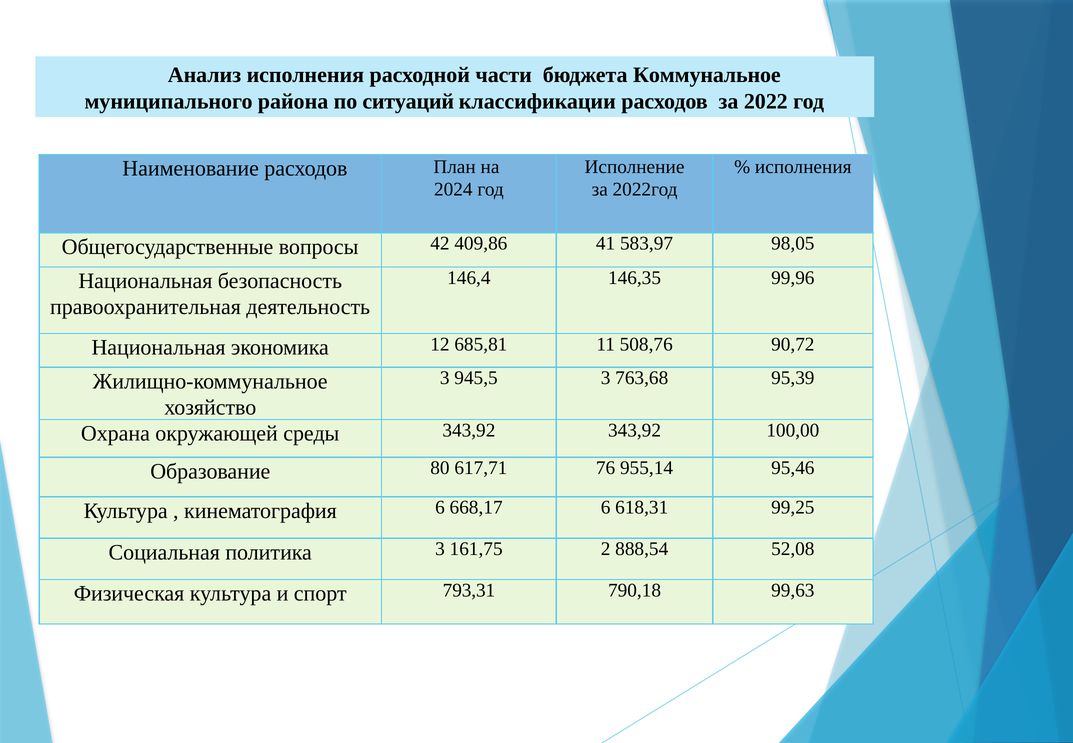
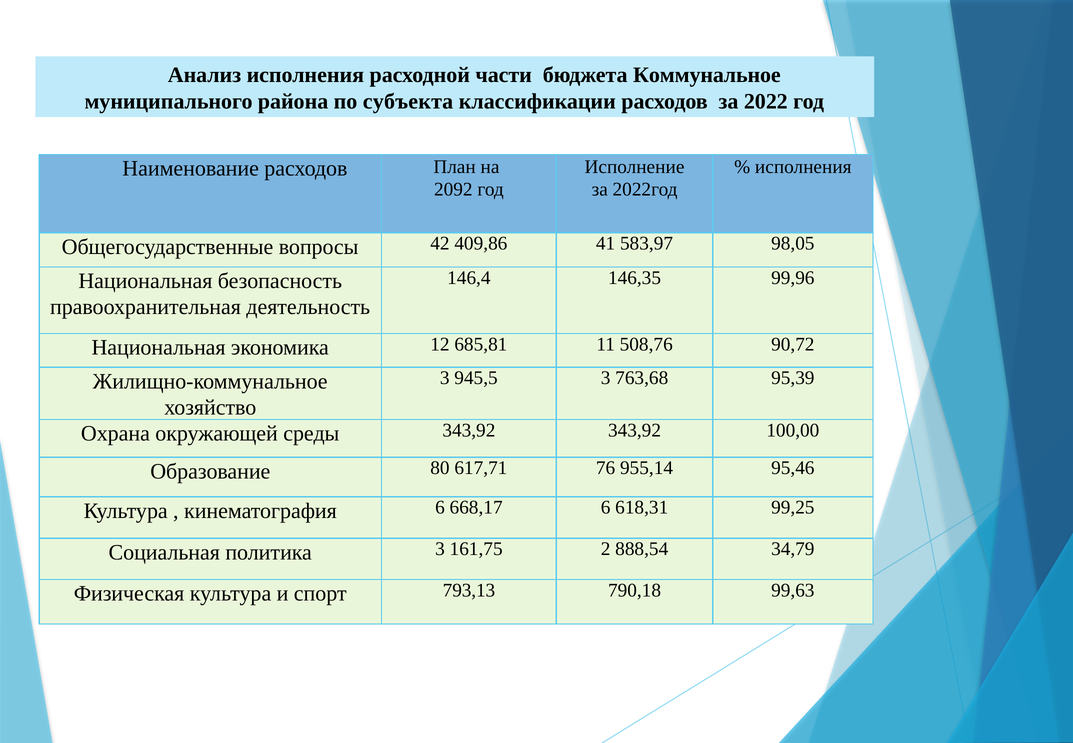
ситуаций: ситуаций -> субъекта
2024: 2024 -> 2092
52,08: 52,08 -> 34,79
793,31: 793,31 -> 793,13
